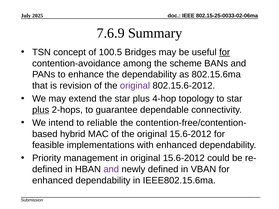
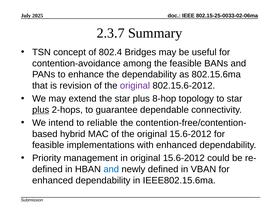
7.6.9: 7.6.9 -> 2.3.7
100.5: 100.5 -> 802.4
for at (225, 52) underline: present -> none
the scheme: scheme -> feasible
4-hop: 4-hop -> 8-hop
and at (111, 169) colour: purple -> blue
